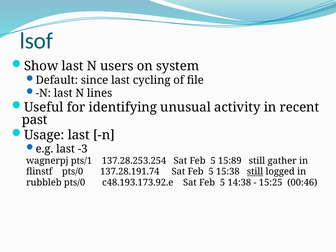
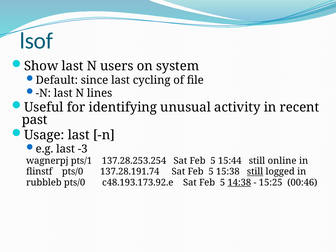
15:89: 15:89 -> 15:44
gather: gather -> online
14:38 underline: none -> present
